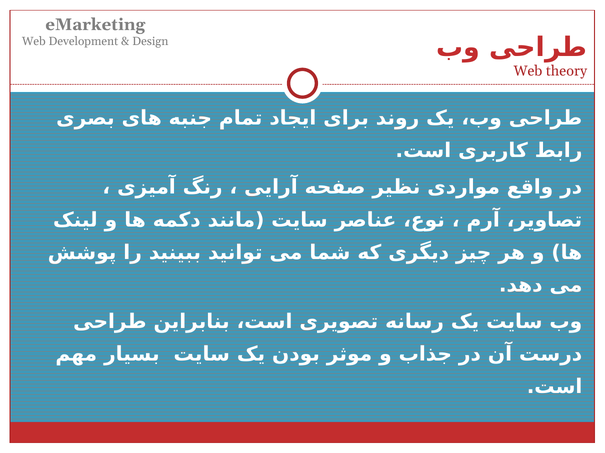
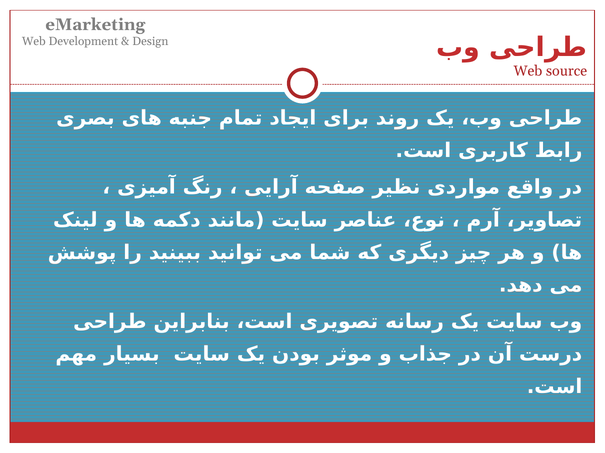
theory: theory -> source
